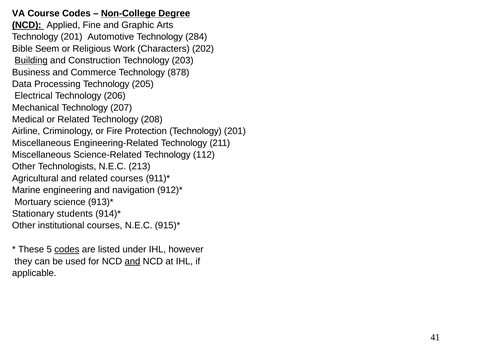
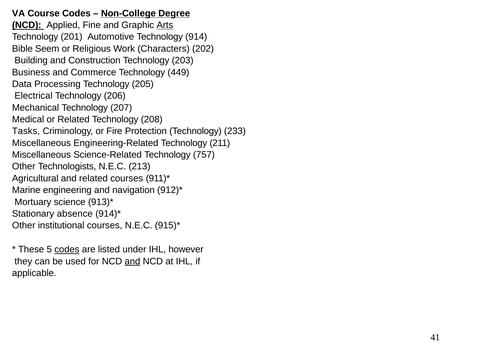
Arts underline: none -> present
284: 284 -> 914
Building underline: present -> none
878: 878 -> 449
Airline: Airline -> Tasks
Protection Technology 201: 201 -> 233
112: 112 -> 757
students: students -> absence
